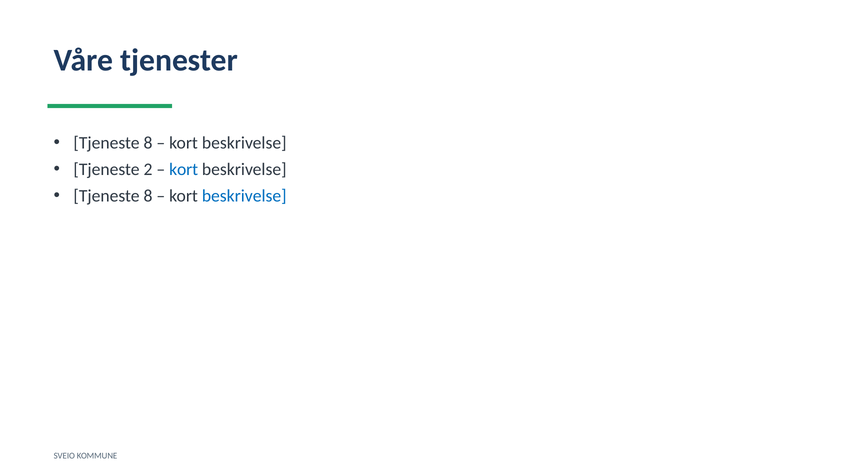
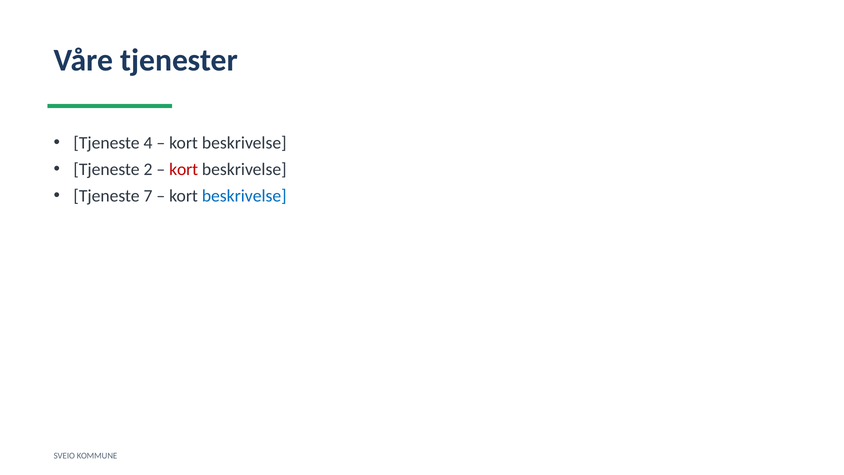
8 at (148, 143): 8 -> 4
kort at (184, 169) colour: blue -> red
8 at (148, 196): 8 -> 7
